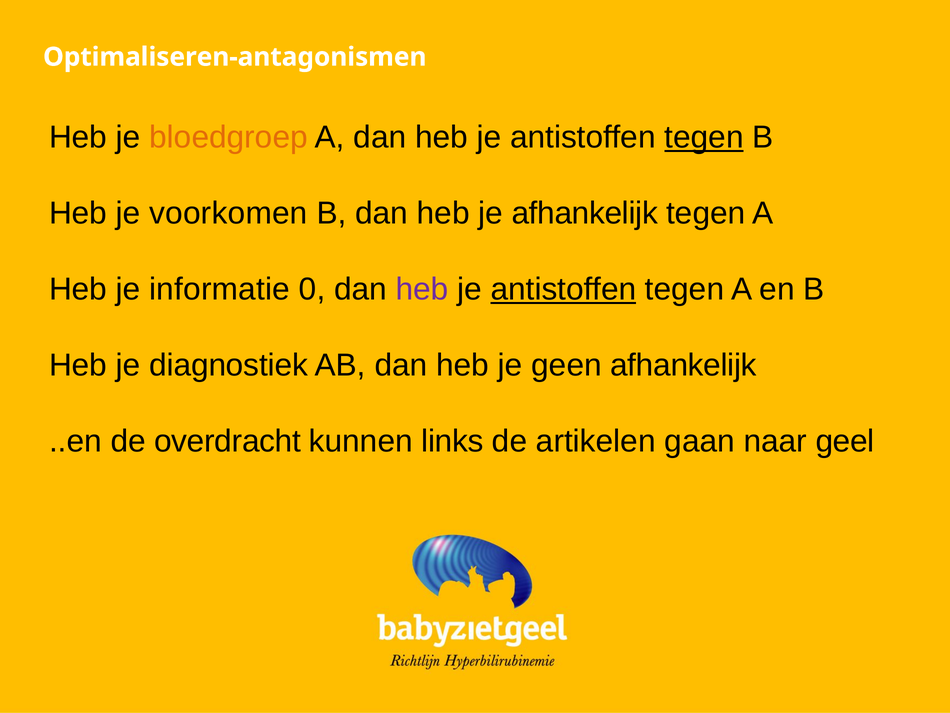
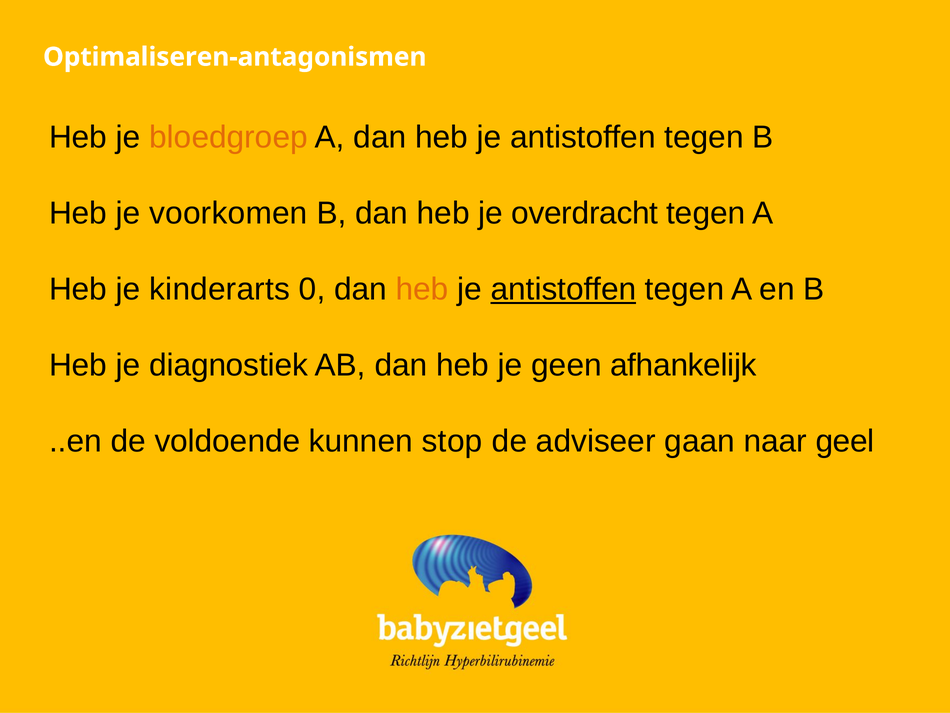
tegen at (704, 137) underline: present -> none
je afhankelijk: afhankelijk -> overdracht
informatie: informatie -> kinderarts
heb at (422, 289) colour: purple -> orange
overdracht: overdracht -> voldoende
links: links -> stop
artikelen: artikelen -> adviseer
